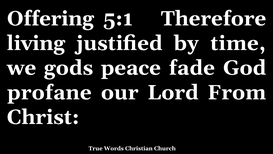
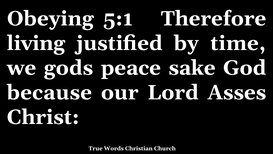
Offering: Offering -> Obeying
fade: fade -> sake
profane: profane -> because
From: From -> Asses
